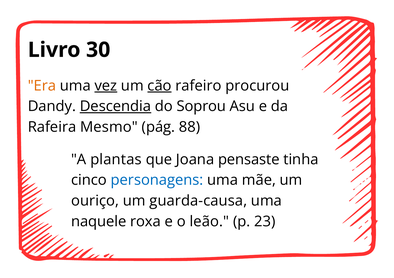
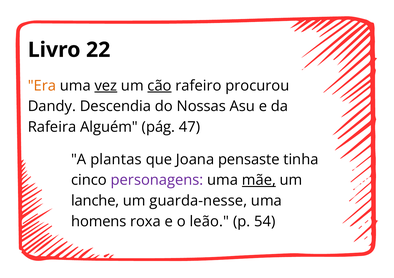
30: 30 -> 22
Descendia underline: present -> none
Soprou: Soprou -> Nossas
Mesmo: Mesmo -> Alguém
88: 88 -> 47
personagens colour: blue -> purple
mãe underline: none -> present
ouriço: ouriço -> lanche
guarda-causa: guarda-causa -> guarda-nesse
naquele: naquele -> homens
23: 23 -> 54
